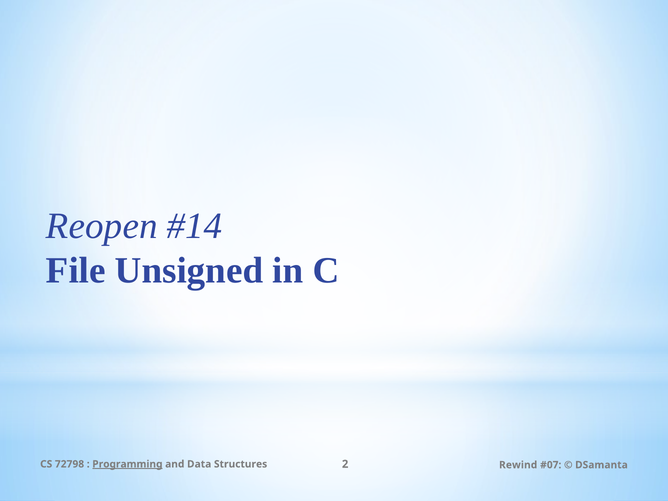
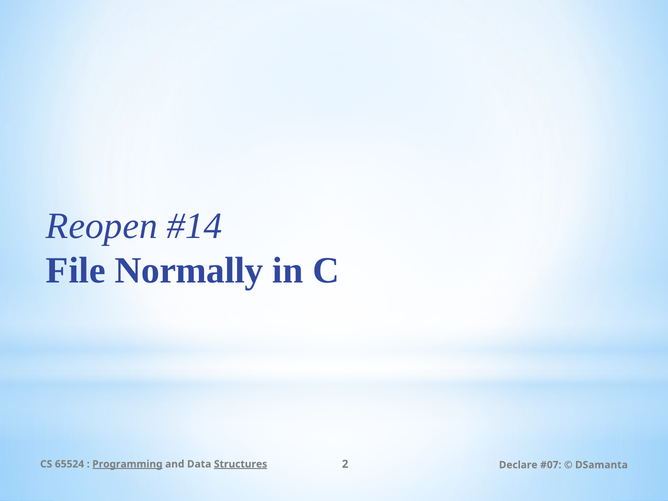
Unsigned: Unsigned -> Normally
72798: 72798 -> 65524
Structures underline: none -> present
Rewind: Rewind -> Declare
